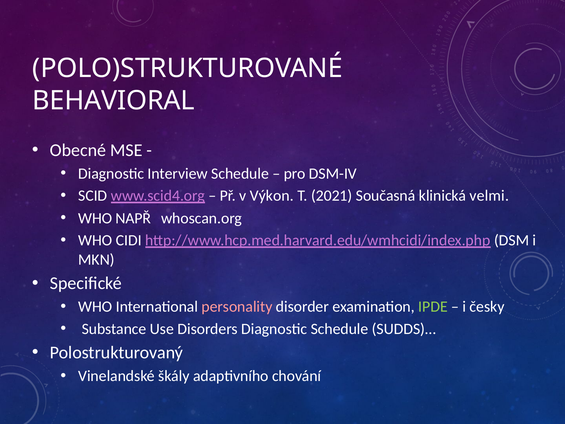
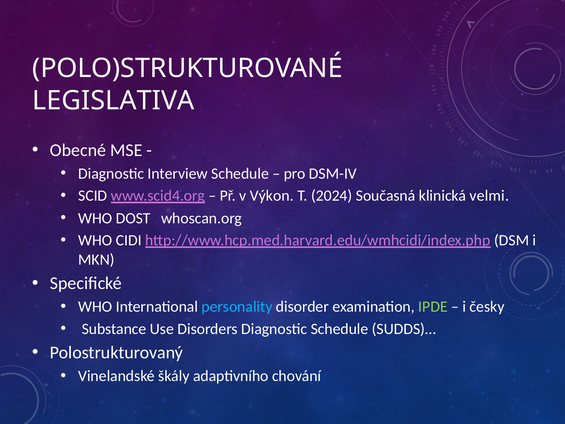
BEHAVIORAL: BEHAVIORAL -> LEGISLATIVA
2021: 2021 -> 2024
NAPŘ: NAPŘ -> DOST
personality colour: pink -> light blue
